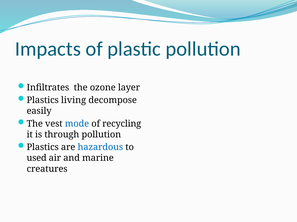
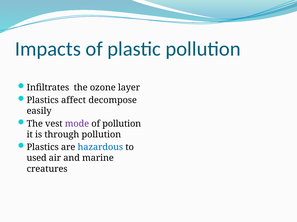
living: living -> affect
mode colour: blue -> purple
of recycling: recycling -> pollution
